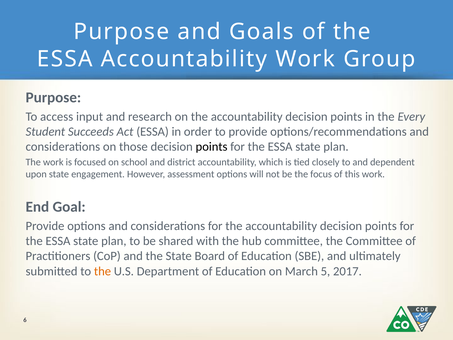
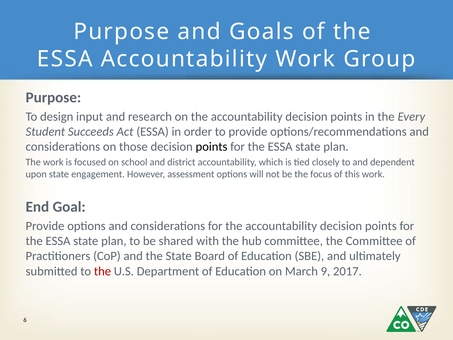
access: access -> design
the at (103, 271) colour: orange -> red
5: 5 -> 9
